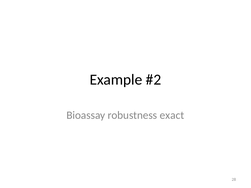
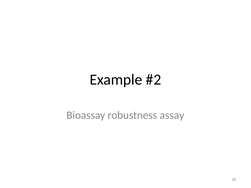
exact: exact -> assay
